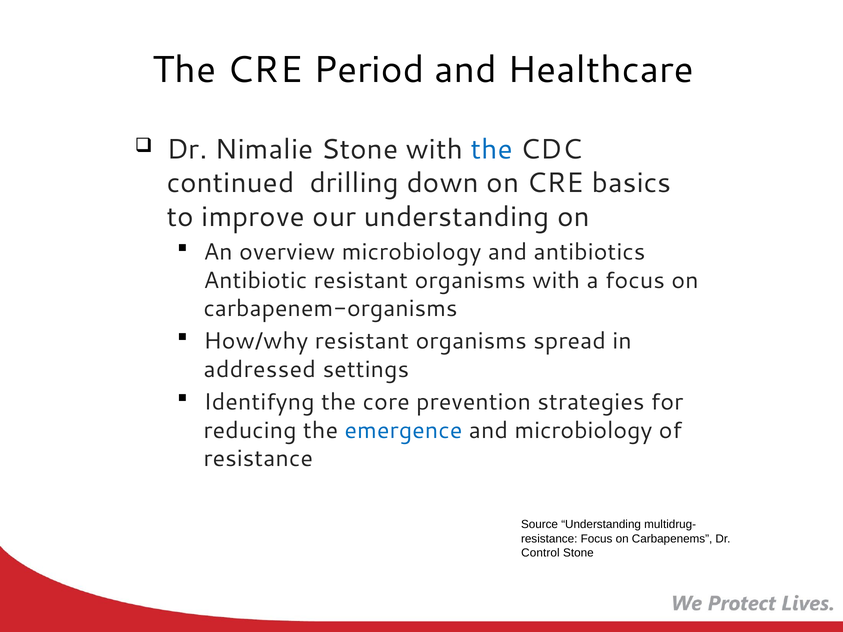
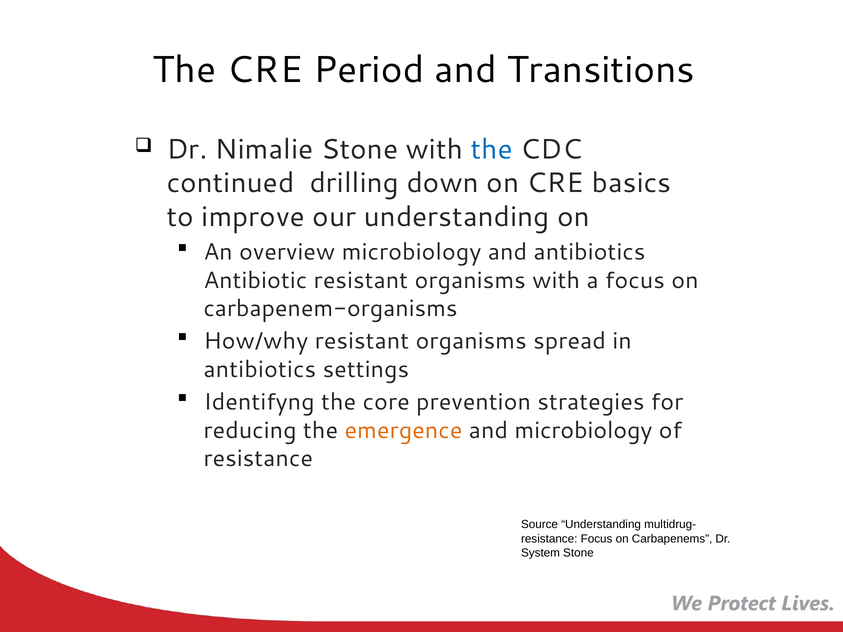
Healthcare: Healthcare -> Transitions
addressed at (260, 369): addressed -> antibiotics
emergence colour: blue -> orange
Control: Control -> System
